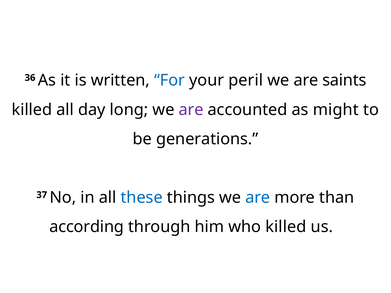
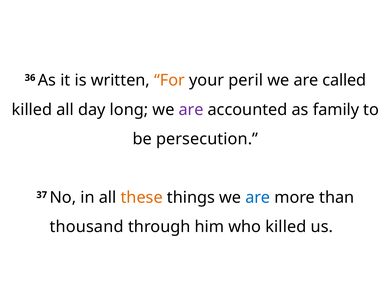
For colour: blue -> orange
saints: saints -> called
might: might -> family
generations: generations -> persecution
these colour: blue -> orange
according: according -> thousand
